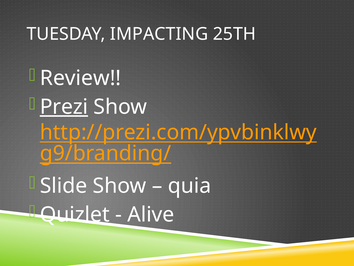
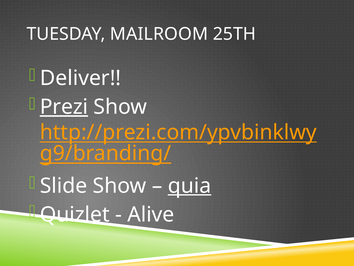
IMPACTING: IMPACTING -> MAILROOM
Review: Review -> Deliver
quia underline: none -> present
